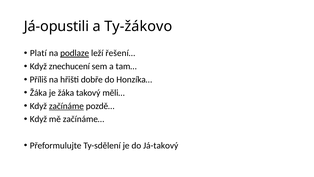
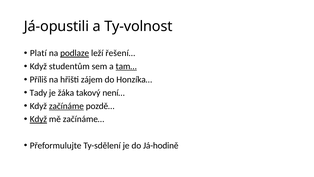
Ty-žákovo: Ty-žákovo -> Ty-volnost
znechucení: znechucení -> studentům
tam… underline: none -> present
dobře: dobře -> zájem
Žáka at (38, 93): Žáka -> Tady
měli…: měli… -> není…
Když at (38, 119) underline: none -> present
Já-takový: Já-takový -> Já-hodině
